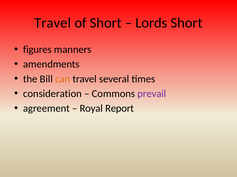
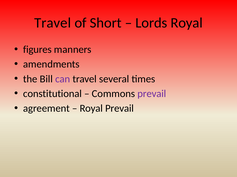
Lords Short: Short -> Royal
can colour: orange -> purple
consideration: consideration -> constitutional
Royal Report: Report -> Prevail
